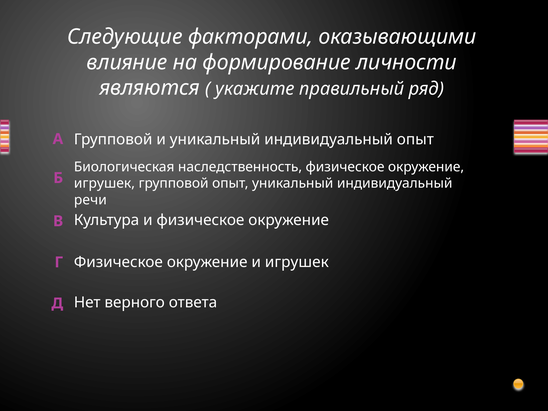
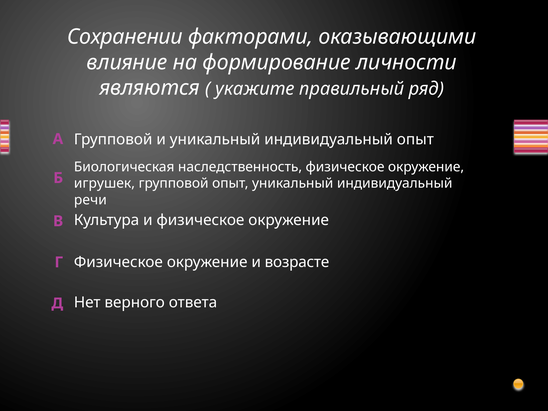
Следующие: Следующие -> Сохранении
и игрушек: игрушек -> возрасте
